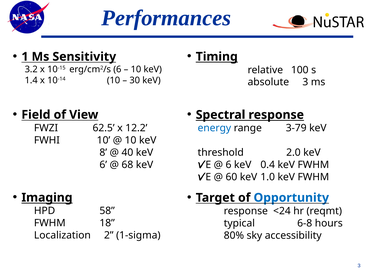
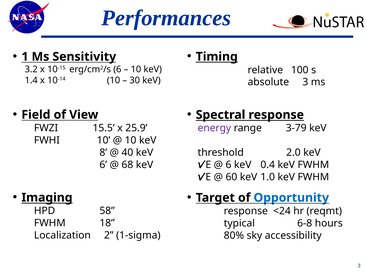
62.5: 62.5 -> 15.5
12.2: 12.2 -> 25.9
energy colour: blue -> purple
